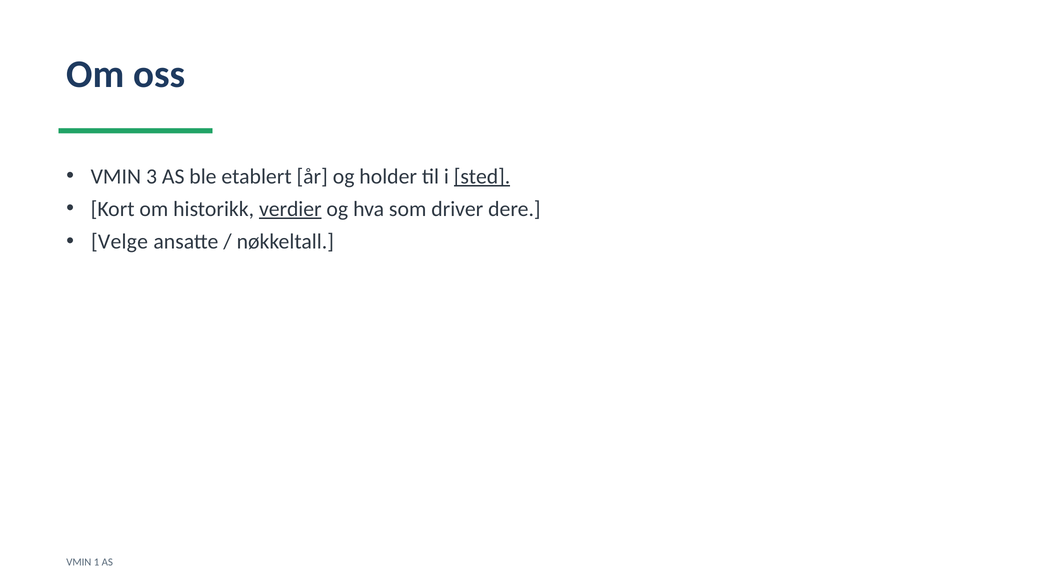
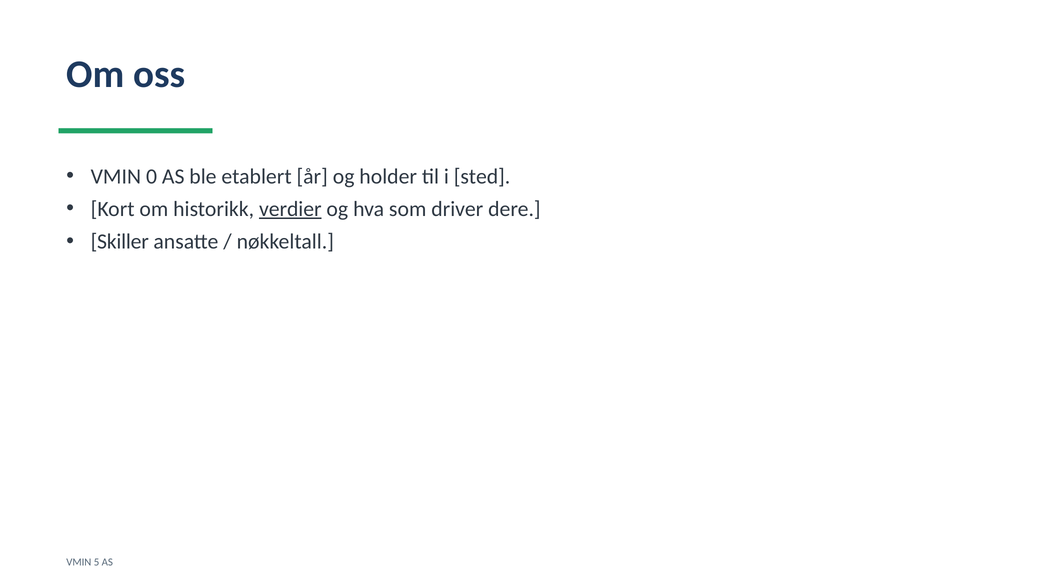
3: 3 -> 0
sted underline: present -> none
Velge: Velge -> Skiller
1: 1 -> 5
